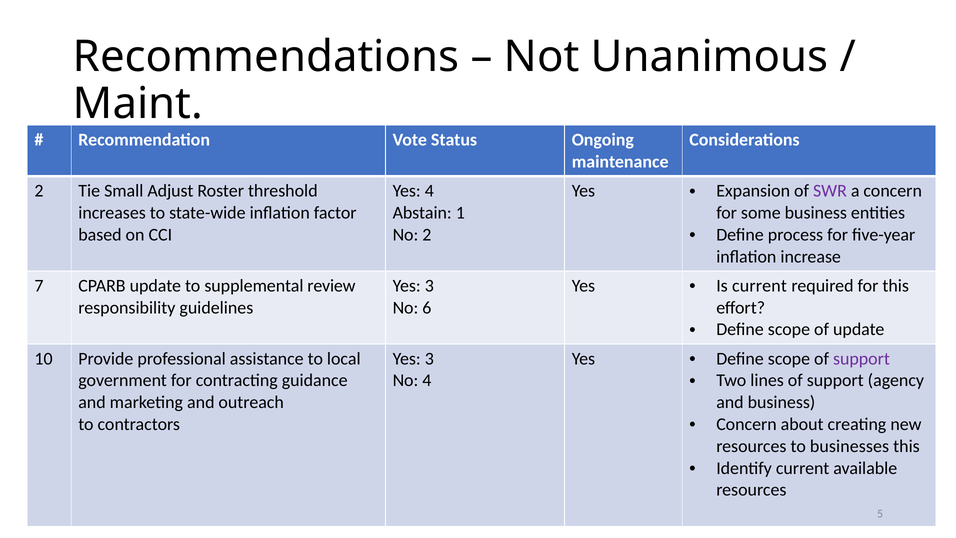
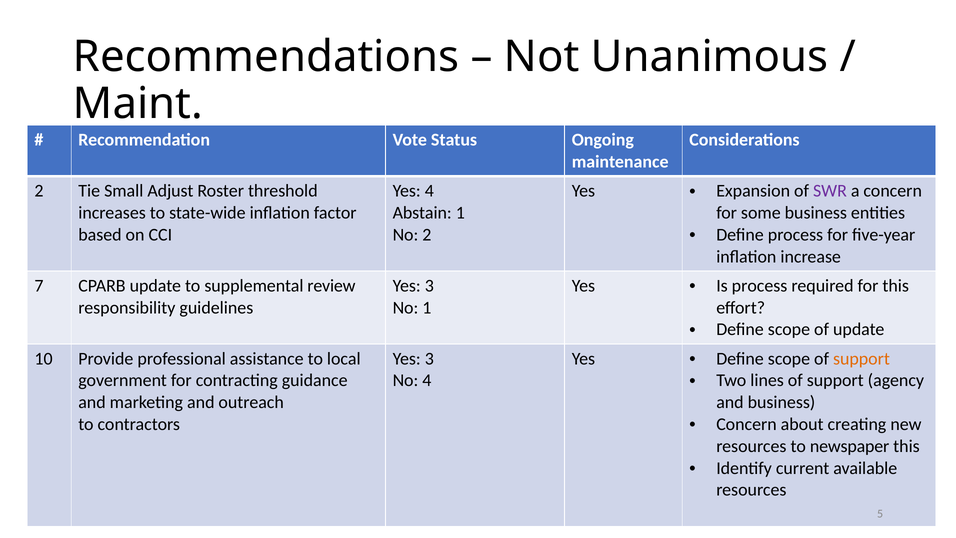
Is current: current -> process
No 6: 6 -> 1
support at (861, 358) colour: purple -> orange
businesses: businesses -> newspaper
